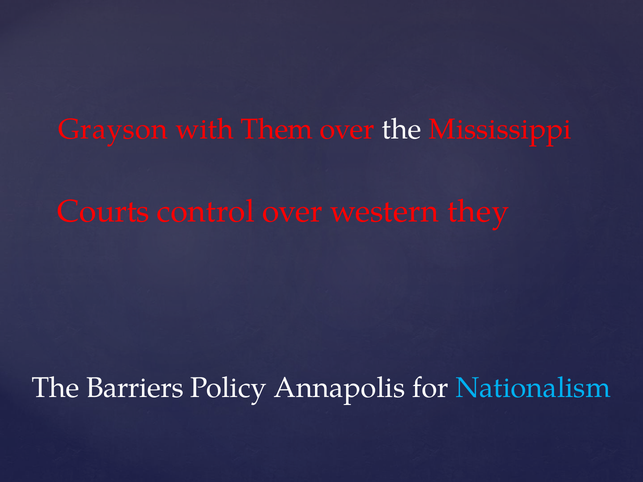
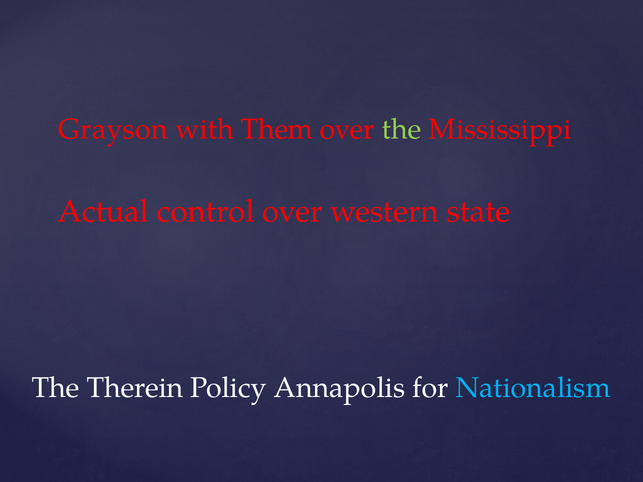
the at (402, 129) colour: white -> light green
Courts: Courts -> Actual
they: they -> state
Barriers: Barriers -> Therein
